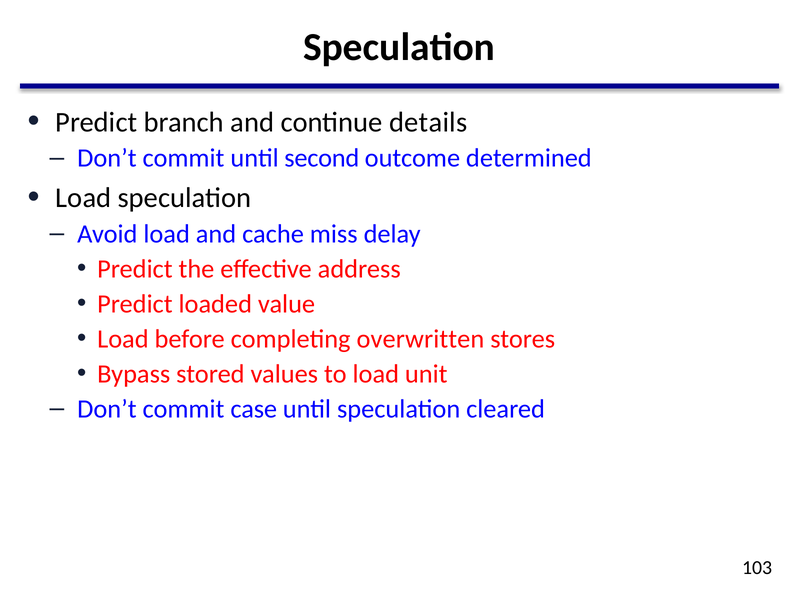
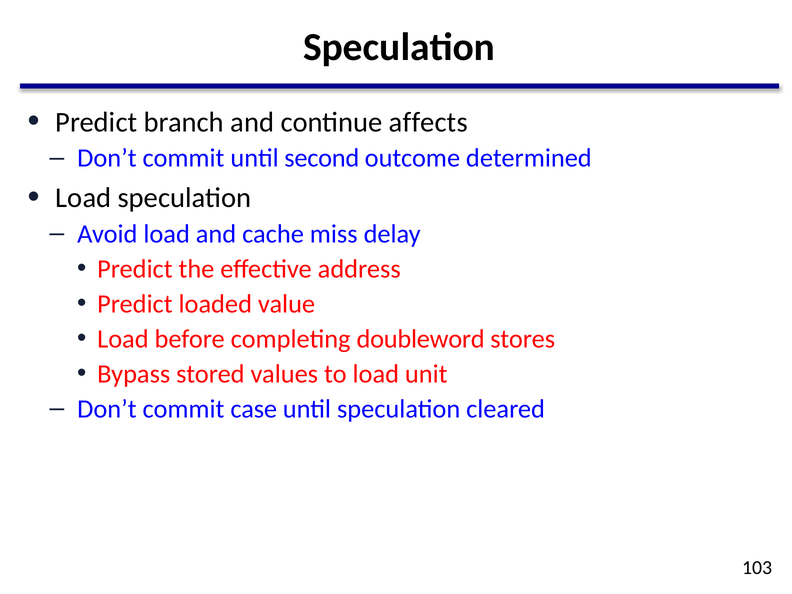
details: details -> affects
overwritten: overwritten -> doubleword
